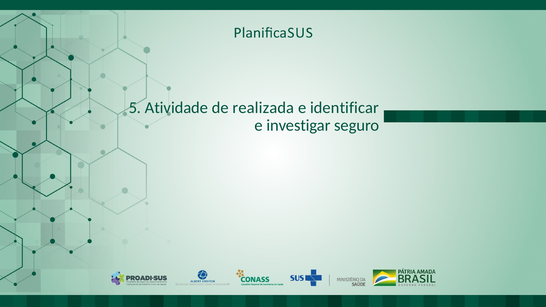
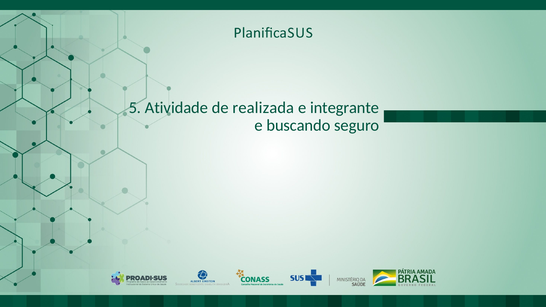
identificar: identificar -> integrante
investigar: investigar -> buscando
